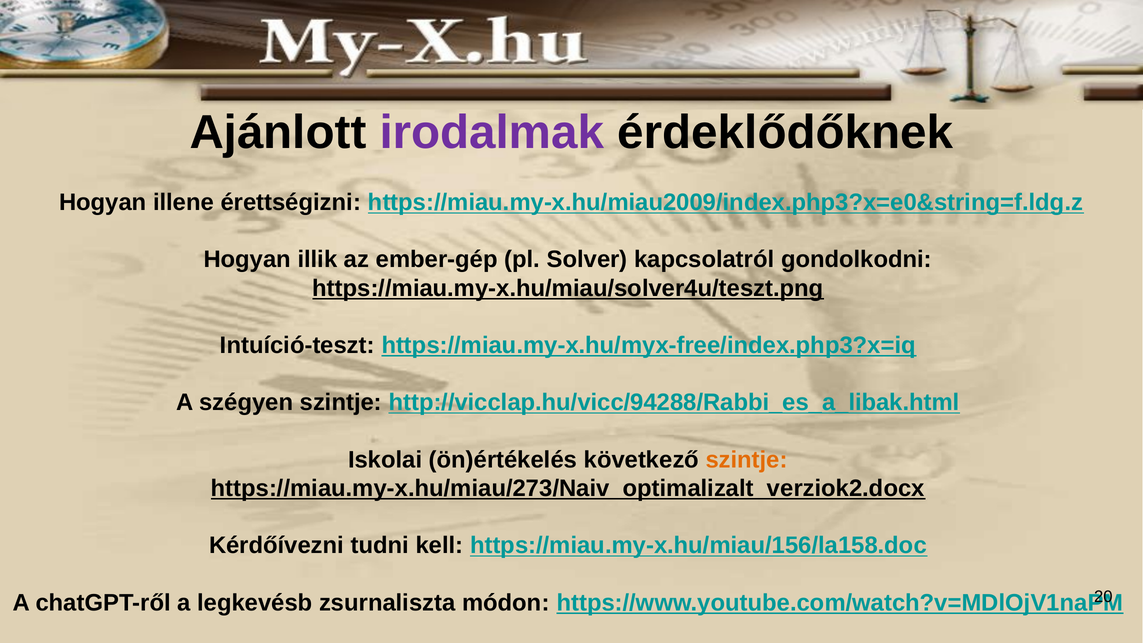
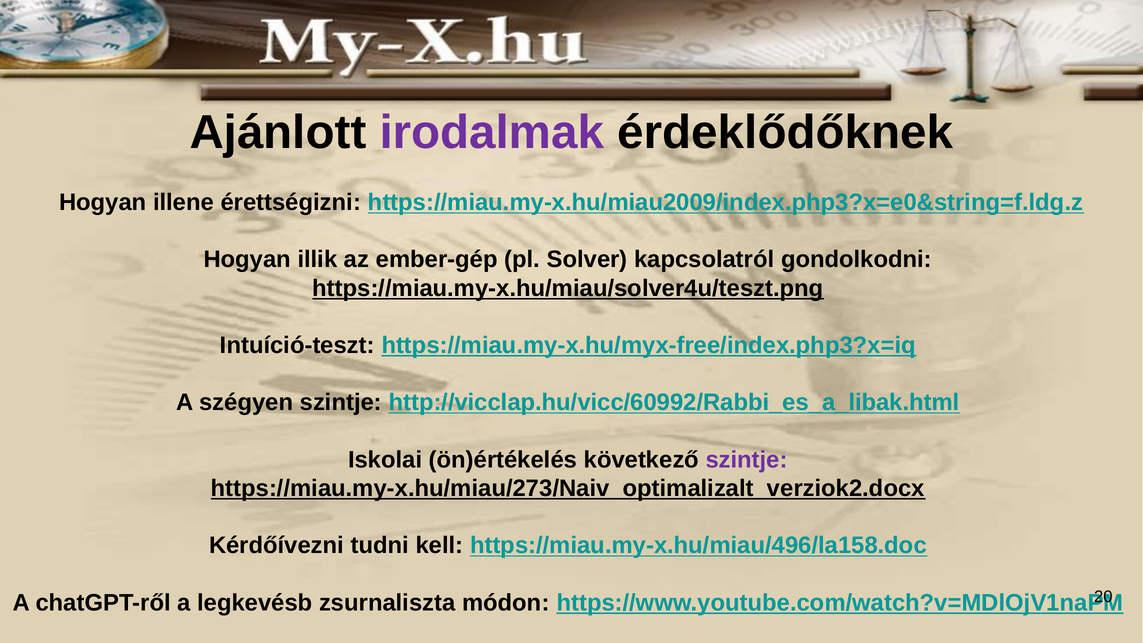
http://vicclap.hu/vicc/94288/Rabbi_es_a_libak.html: http://vicclap.hu/vicc/94288/Rabbi_es_a_libak.html -> http://vicclap.hu/vicc/60992/Rabbi_es_a_libak.html
szintje at (747, 460) colour: orange -> purple
https://miau.my-x.hu/miau/156/la158.doc: https://miau.my-x.hu/miau/156/la158.doc -> https://miau.my-x.hu/miau/496/la158.doc
